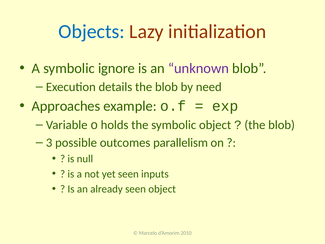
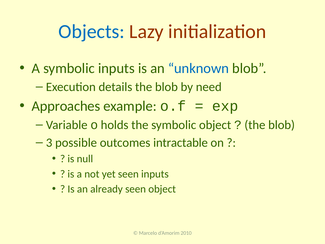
symbolic ignore: ignore -> inputs
unknown colour: purple -> blue
parallelism: parallelism -> intractable
